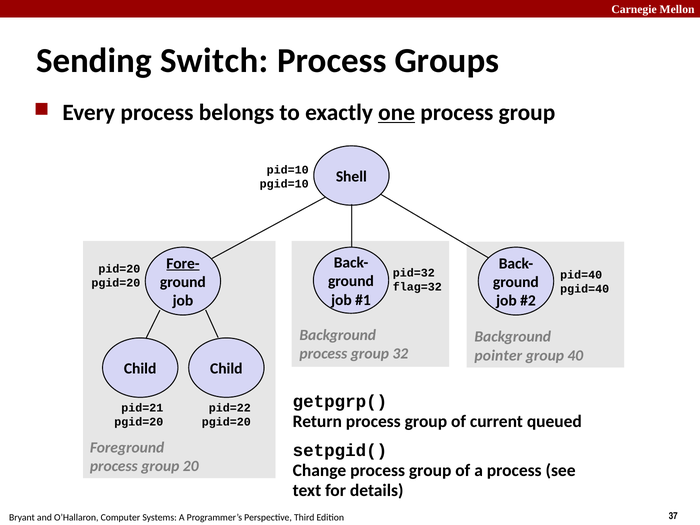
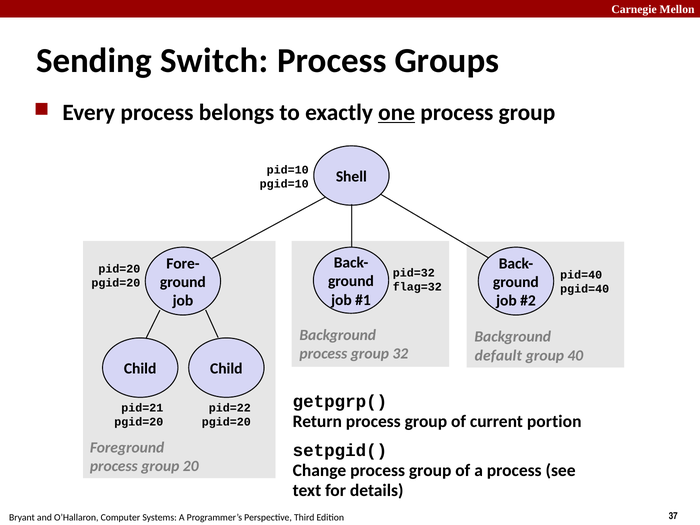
Fore- underline: present -> none
pointer: pointer -> default
queued: queued -> portion
